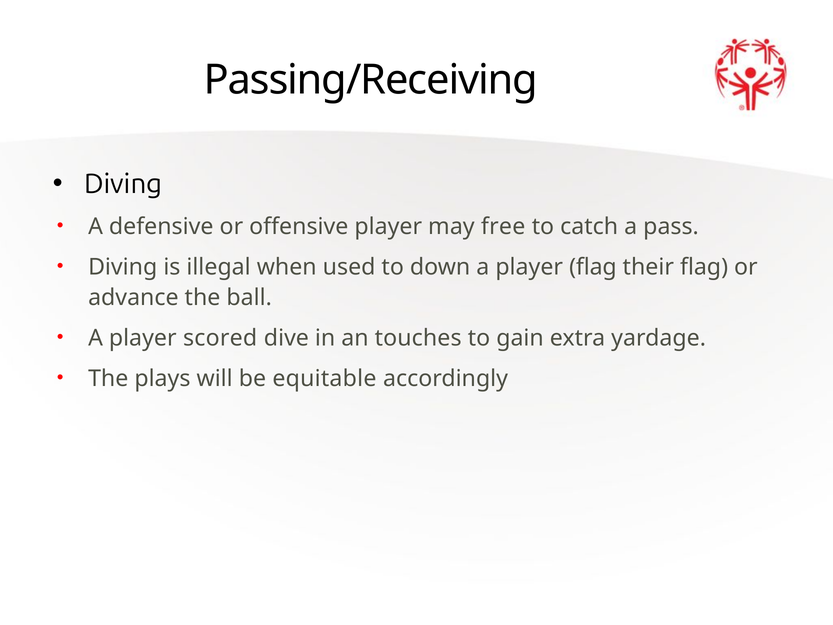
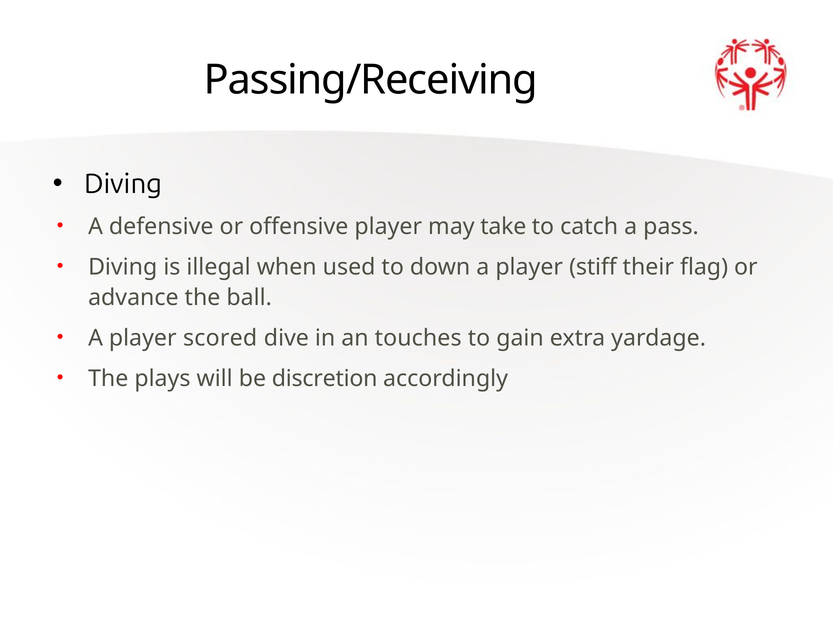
free: free -> take
player flag: flag -> stiff
equitable: equitable -> discretion
